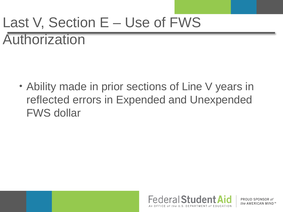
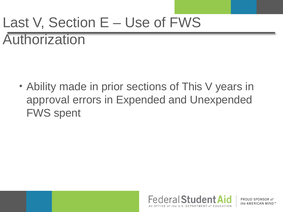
Line: Line -> This
reflected: reflected -> approval
dollar: dollar -> spent
